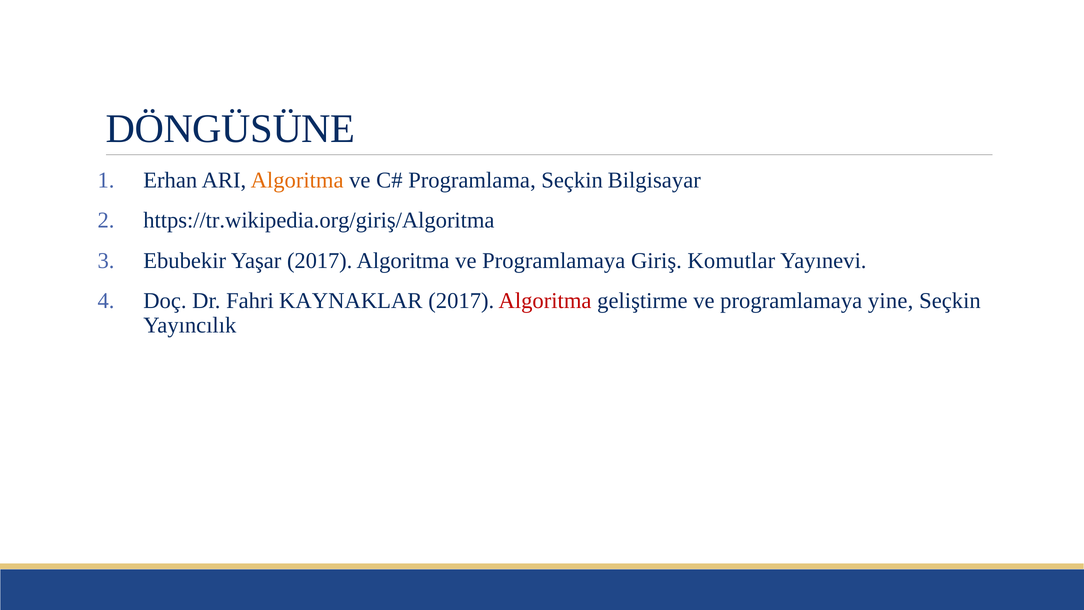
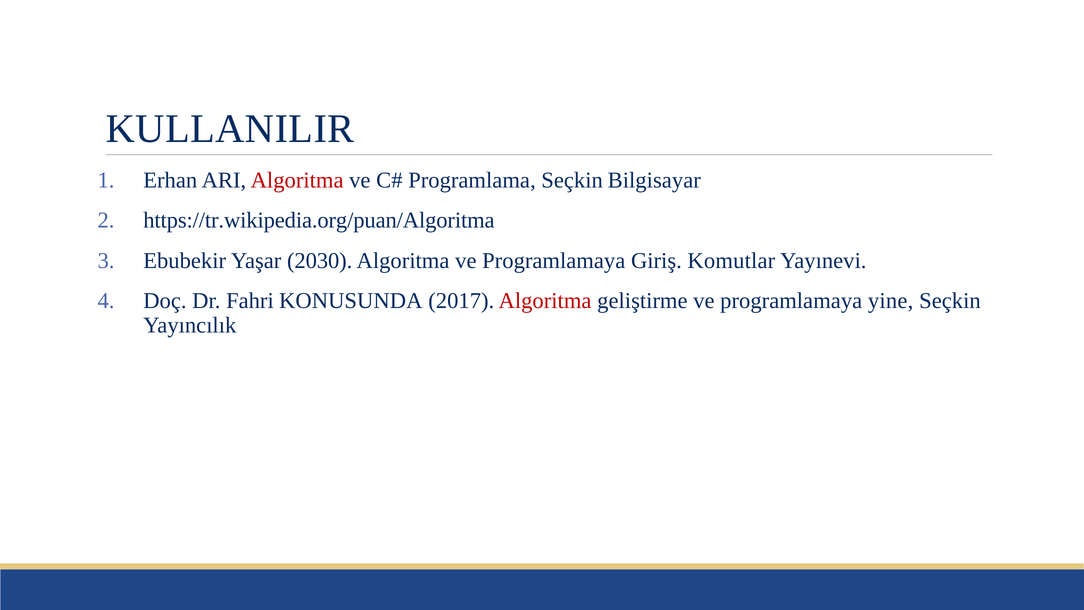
DÖNGÜSÜNE: DÖNGÜSÜNE -> KULLANILIR
Algoritma at (297, 180) colour: orange -> red
https://tr.wikipedia.org/giriş/Algoritma: https://tr.wikipedia.org/giriş/Algoritma -> https://tr.wikipedia.org/puan/Algoritma
Yaşar 2017: 2017 -> 2030
KAYNAKLAR: KAYNAKLAR -> KONUSUNDA
